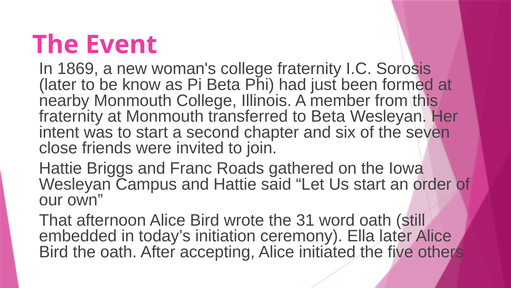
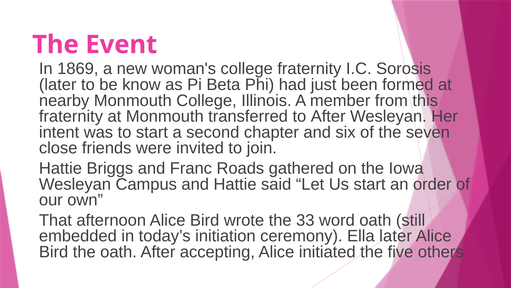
to Beta: Beta -> After
31: 31 -> 33
